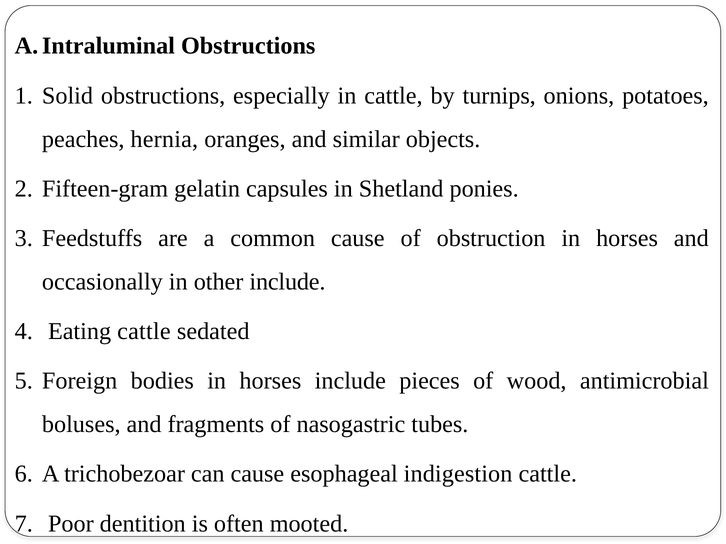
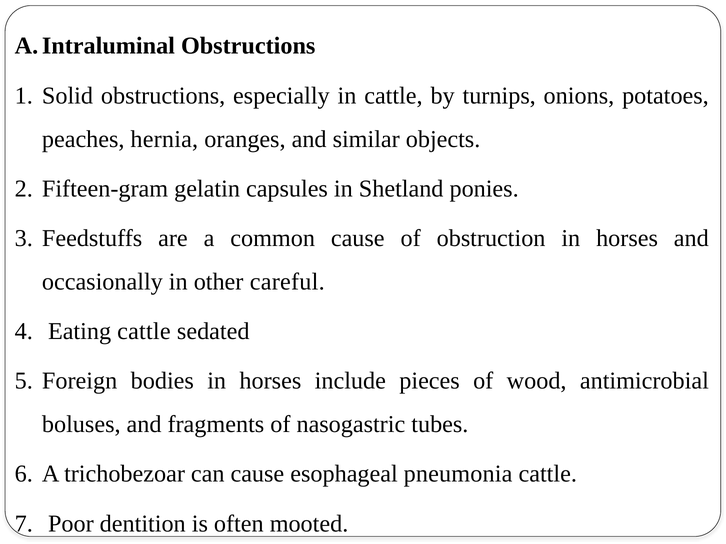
other include: include -> careful
indigestion: indigestion -> pneumonia
